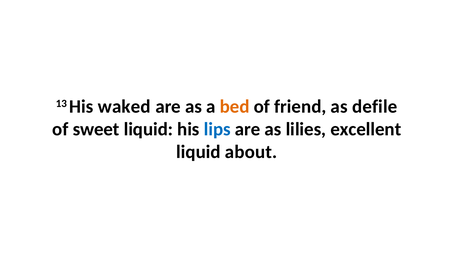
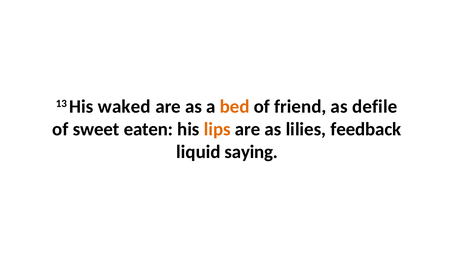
sweet liquid: liquid -> eaten
lips colour: blue -> orange
excellent: excellent -> feedback
about: about -> saying
